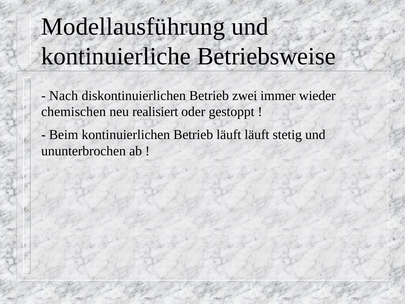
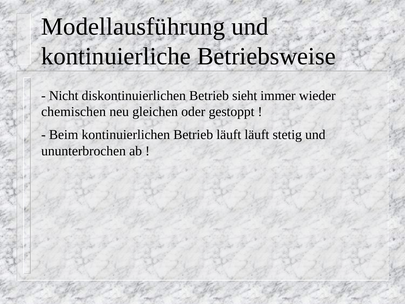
Nach: Nach -> Nicht
zwei: zwei -> sieht
realisiert: realisiert -> gleichen
